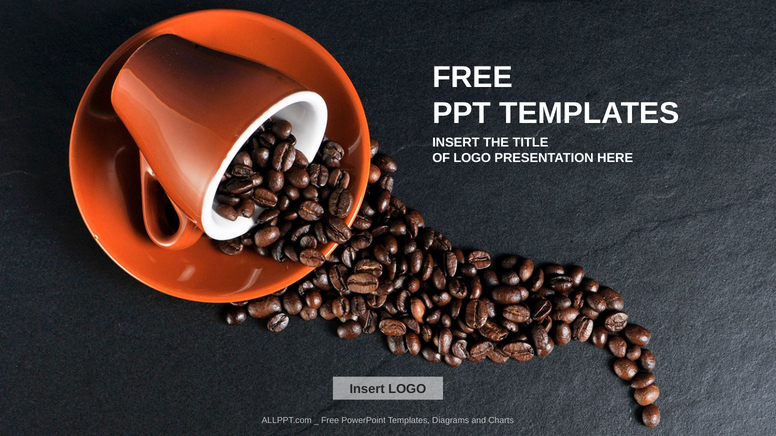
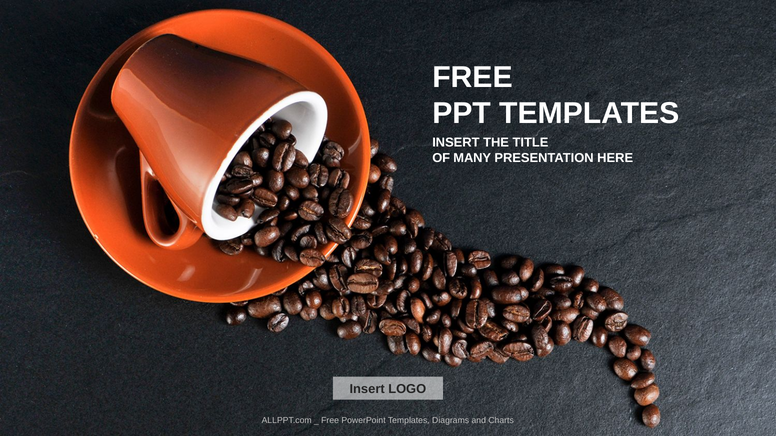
OF LOGO: LOGO -> MANY
